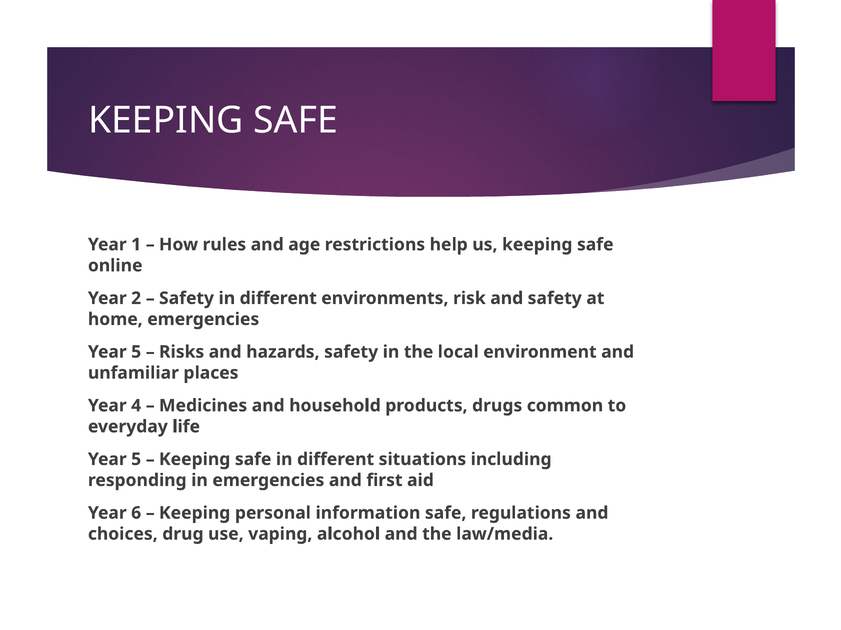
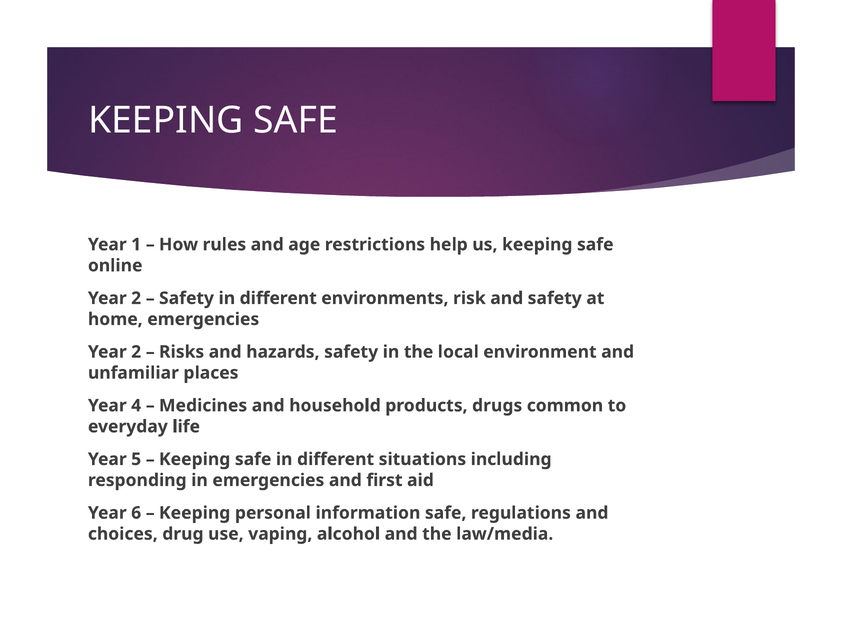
5 at (136, 352): 5 -> 2
